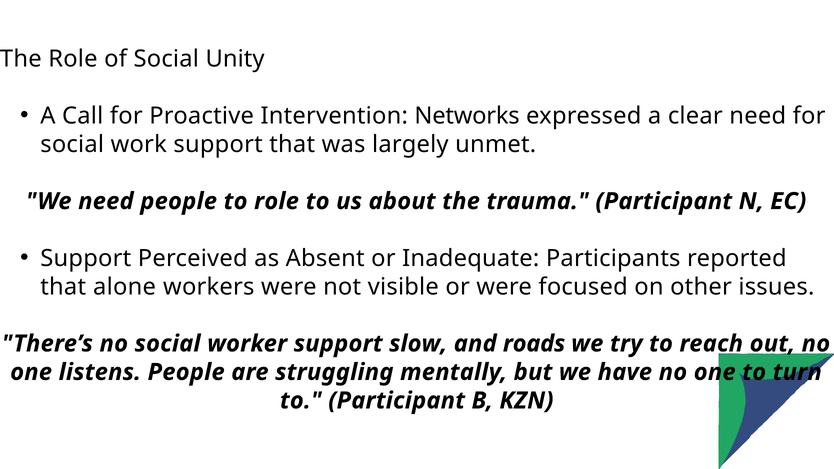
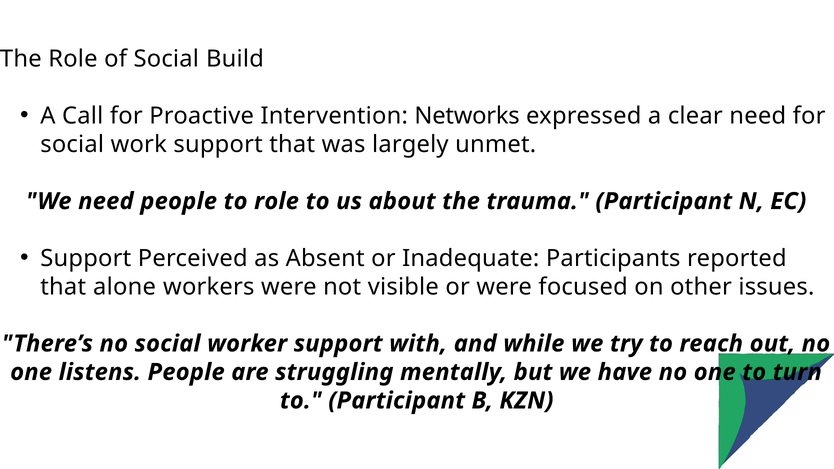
Unity: Unity -> Build
slow: slow -> with
roads: roads -> while
